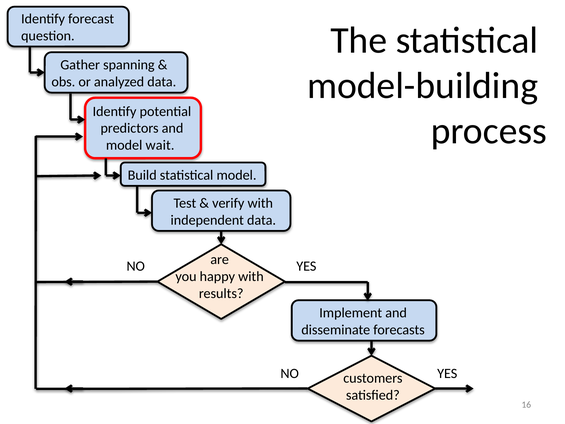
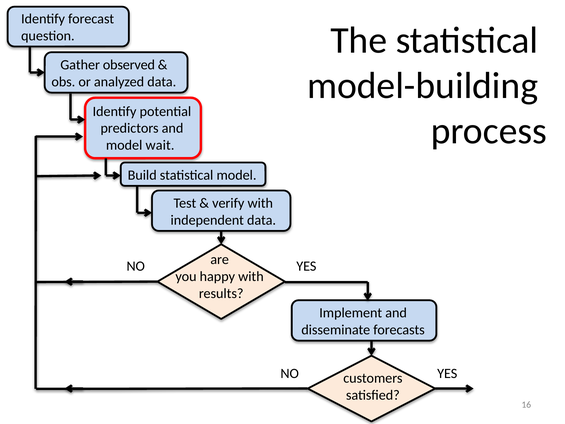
spanning: spanning -> observed
